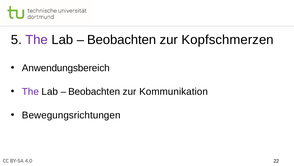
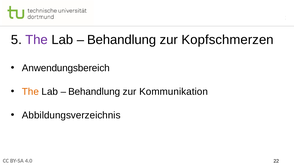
Beobachten at (122, 40): Beobachten -> Behandlung
The at (30, 91) colour: purple -> orange
Beobachten at (94, 91): Beobachten -> Behandlung
Bewegungsrichtungen: Bewegungsrichtungen -> Abbildungsverzeichnis
